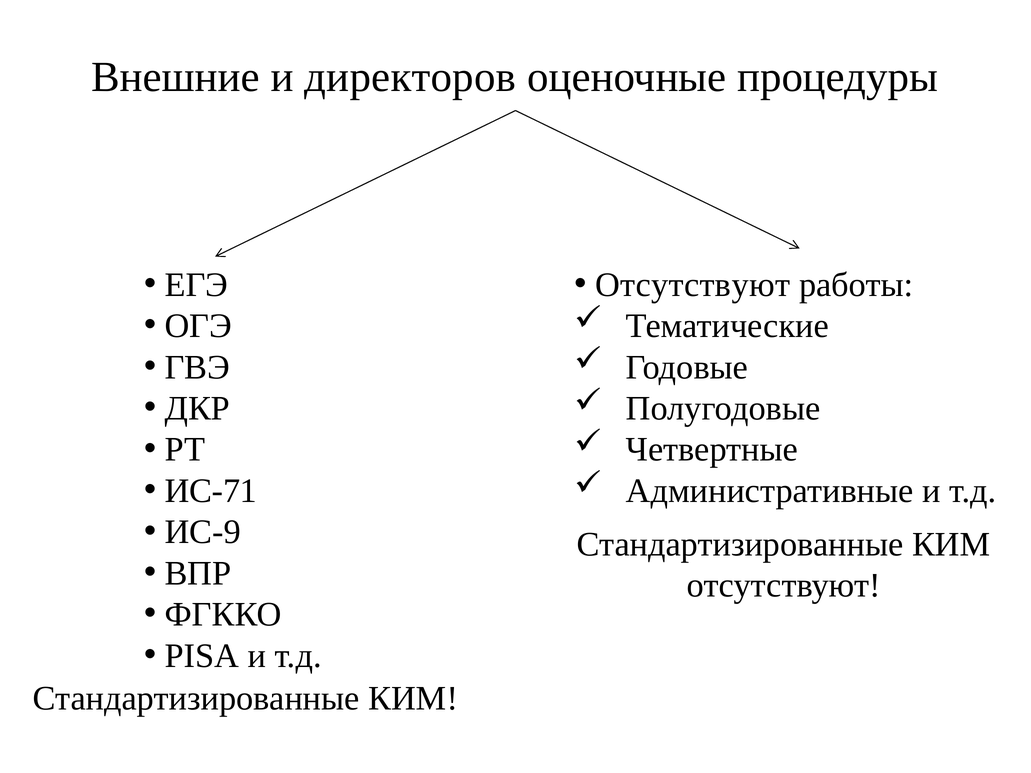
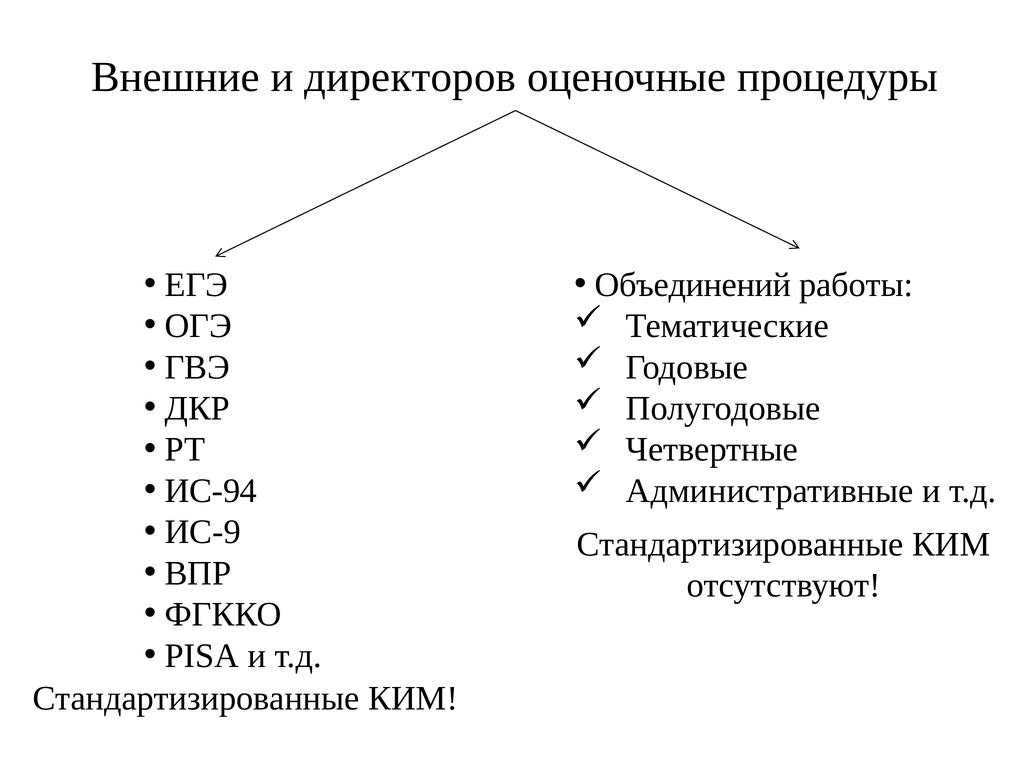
Отсутствуют at (693, 285): Отсутствуют -> Объединений
ИС-71: ИС-71 -> ИС-94
